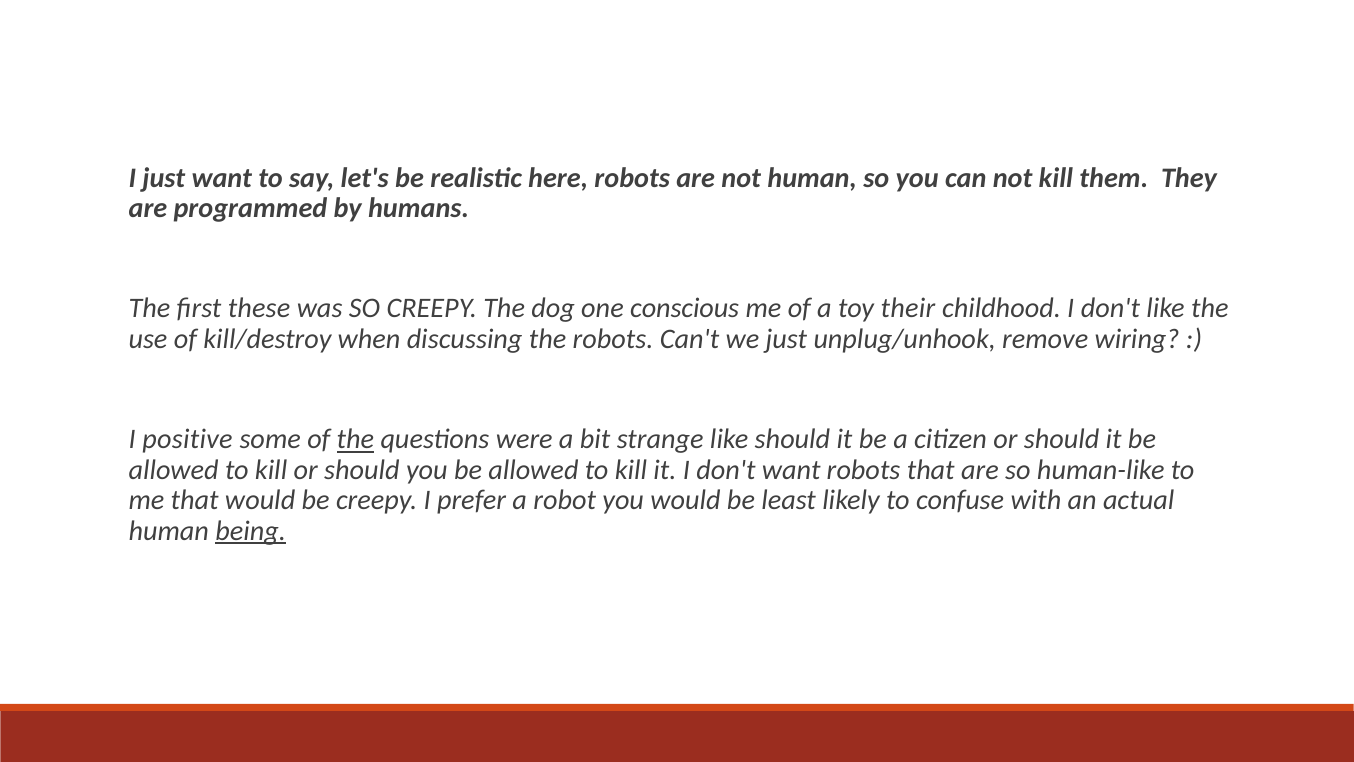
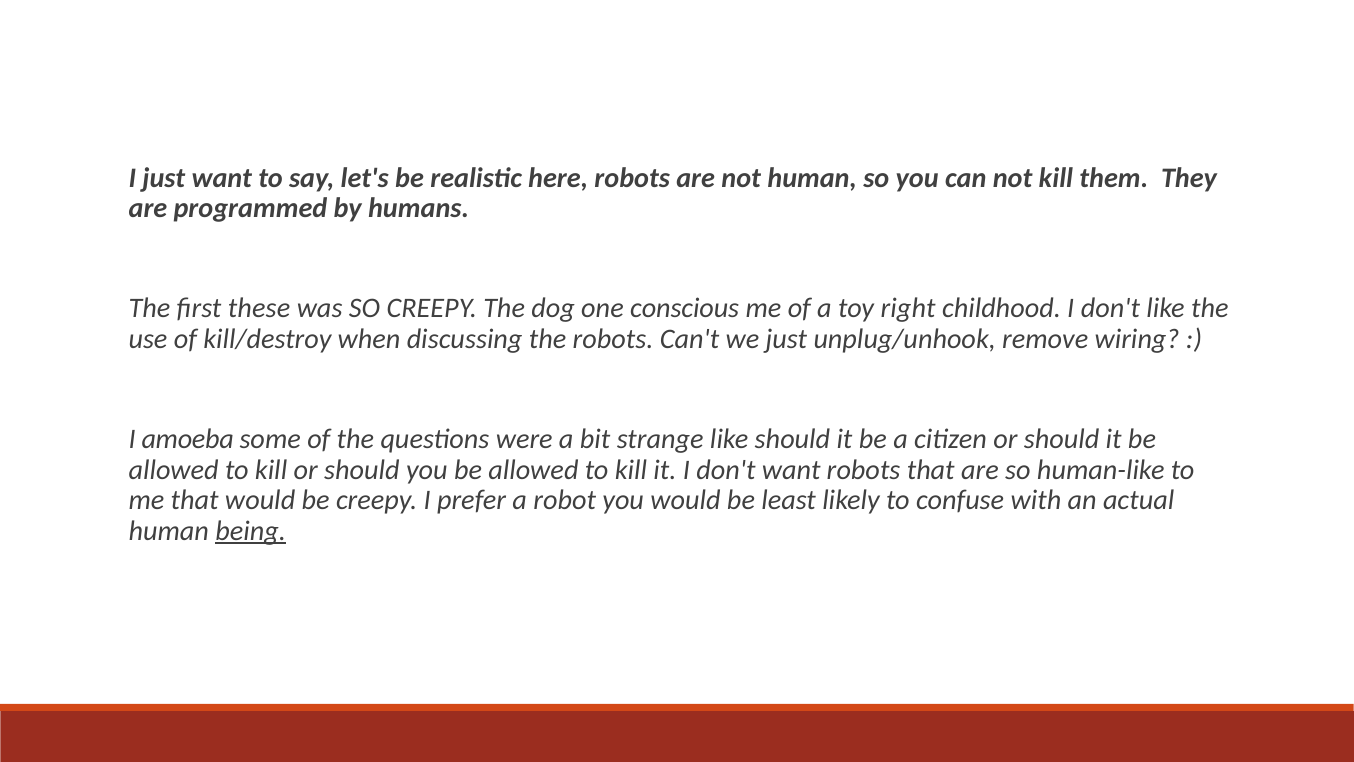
their: their -> right
positive: positive -> amoeba
the at (355, 439) underline: present -> none
